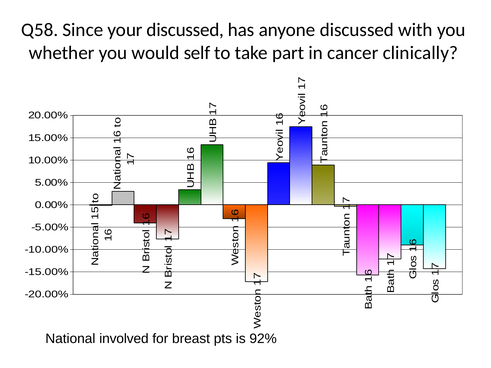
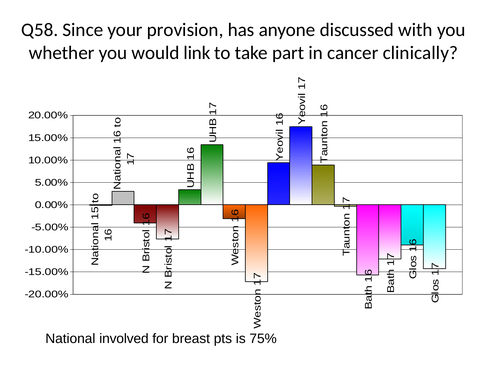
your discussed: discussed -> provision
self: self -> link
92%: 92% -> 75%
